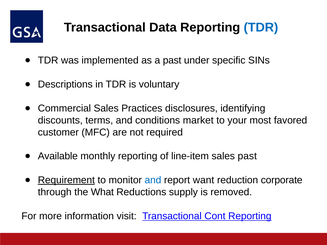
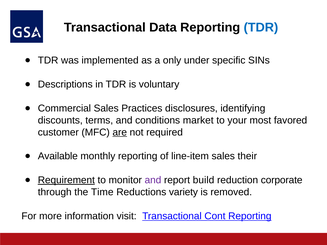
a past: past -> only
are underline: none -> present
sales past: past -> their
and at (153, 180) colour: blue -> purple
want: want -> build
What: What -> Time
supply: supply -> variety
